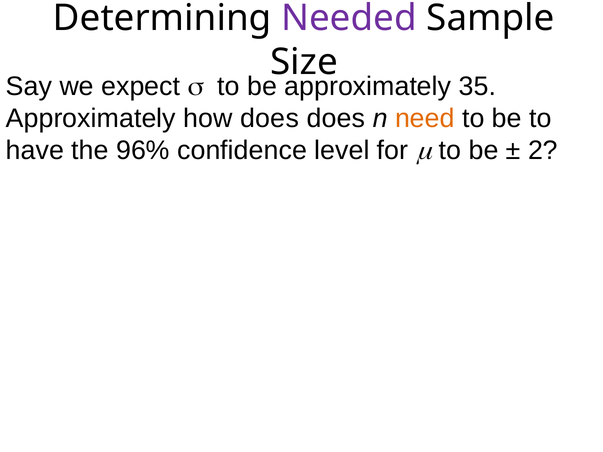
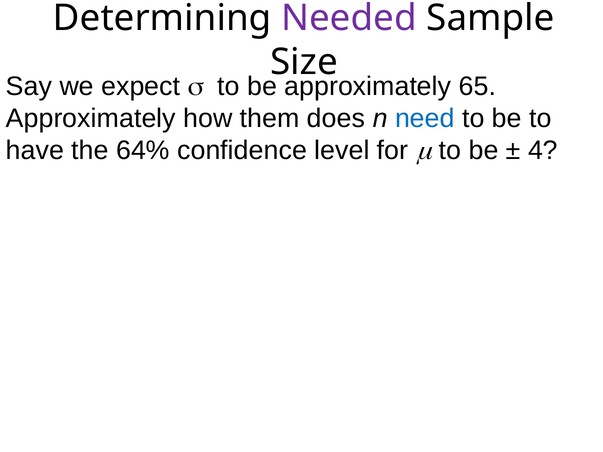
35: 35 -> 65
how does: does -> them
need colour: orange -> blue
96%: 96% -> 64%
2: 2 -> 4
